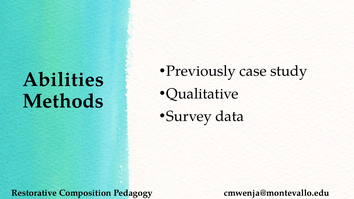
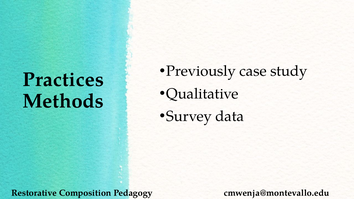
Abilities: Abilities -> Practices
